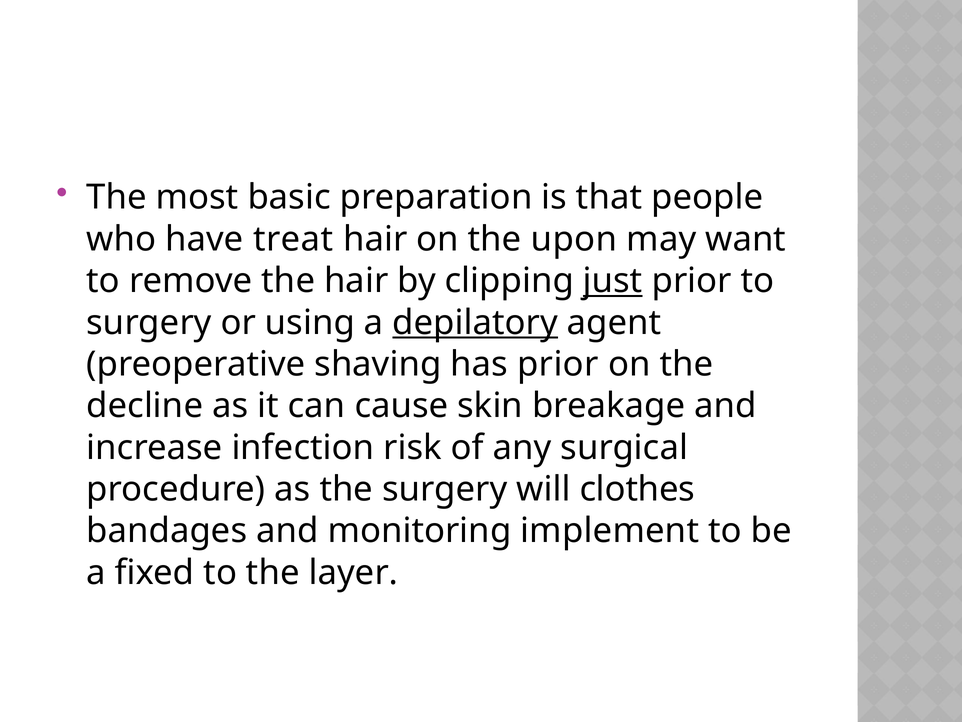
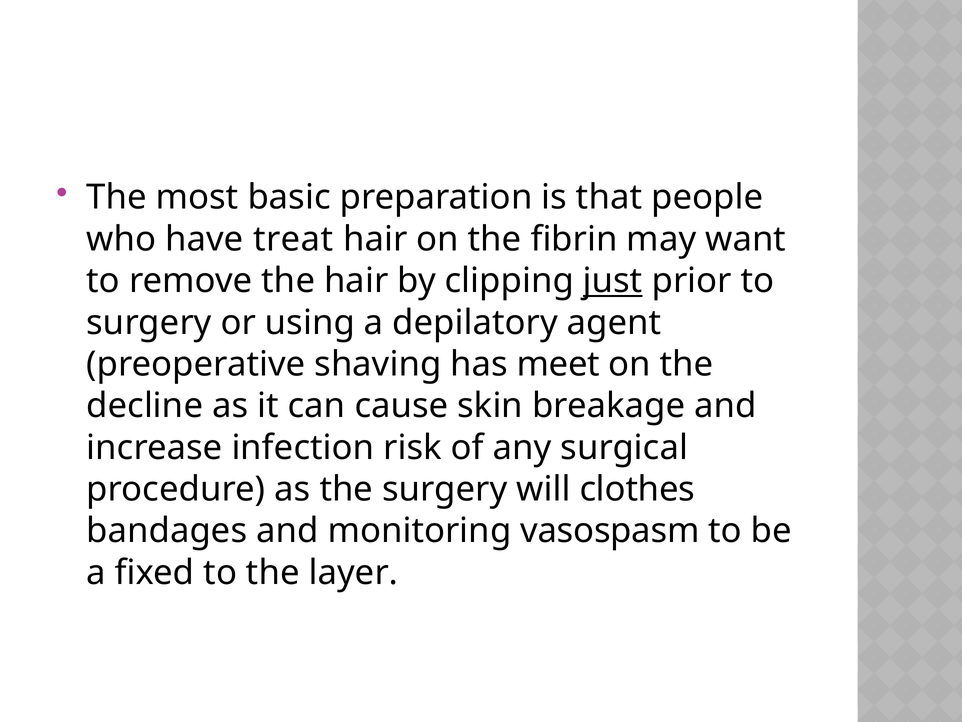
upon: upon -> fibrin
depilatory underline: present -> none
has prior: prior -> meet
implement: implement -> vasospasm
